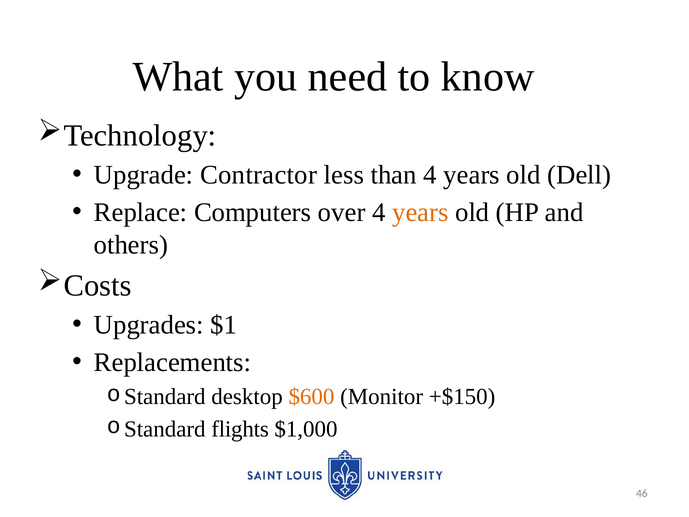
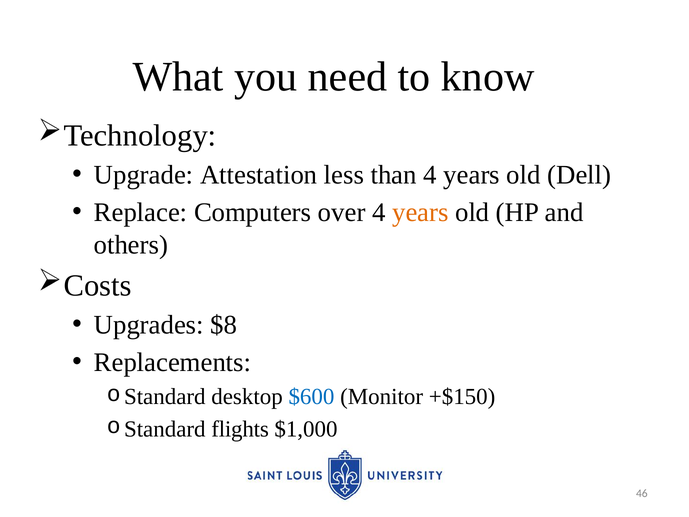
Contractor: Contractor -> Attestation
$1: $1 -> $8
$600 colour: orange -> blue
